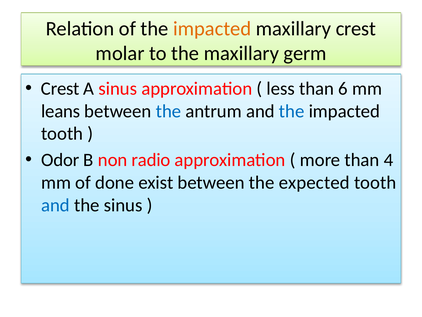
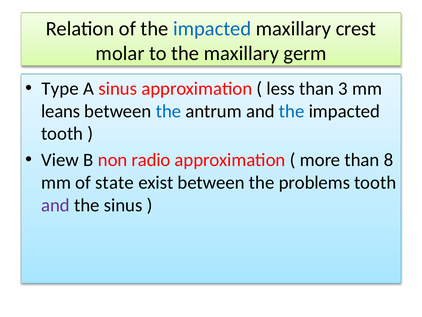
impacted at (212, 29) colour: orange -> blue
Crest at (60, 89): Crest -> Type
6: 6 -> 3
Odor: Odor -> View
4: 4 -> 8
done: done -> state
expected: expected -> problems
and at (55, 205) colour: blue -> purple
